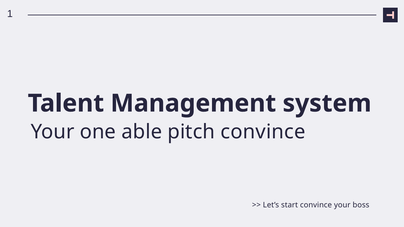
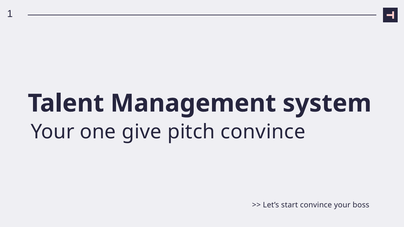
able: able -> give
